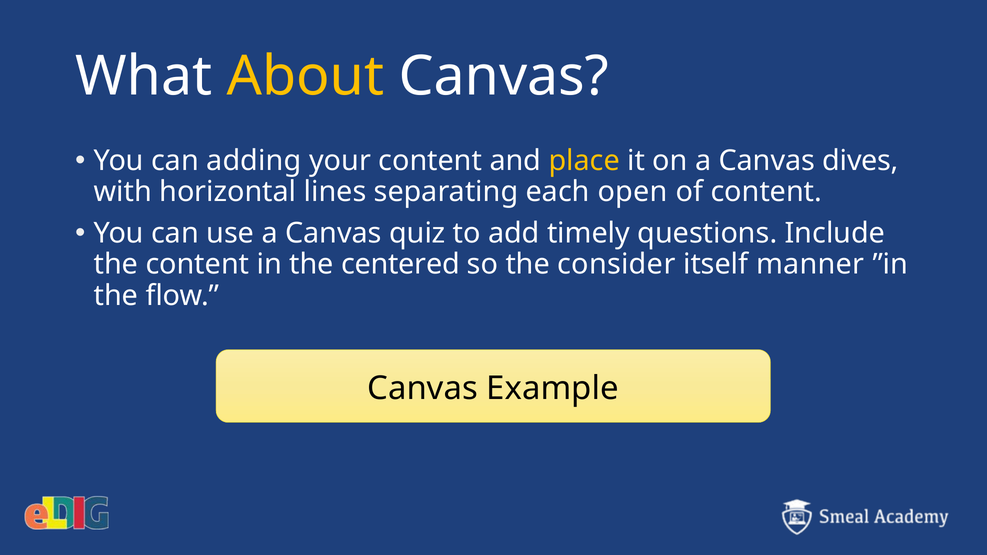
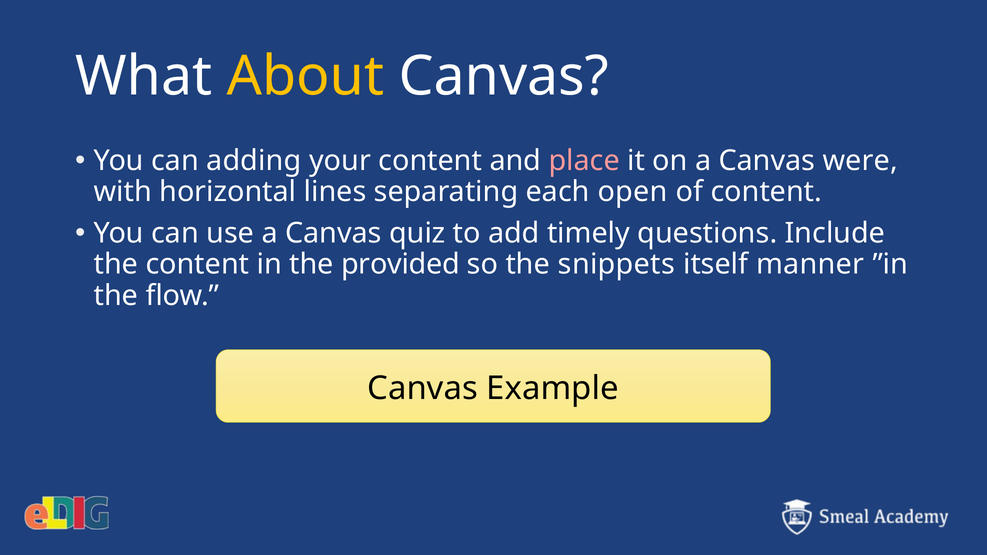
place colour: yellow -> pink
dives: dives -> were
centered: centered -> provided
consider: consider -> snippets
